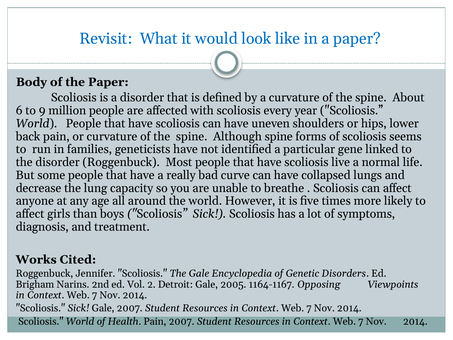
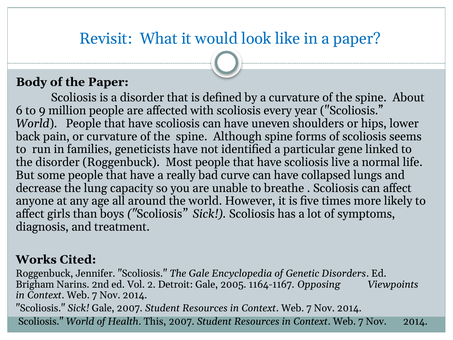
Health Pain: Pain -> This
